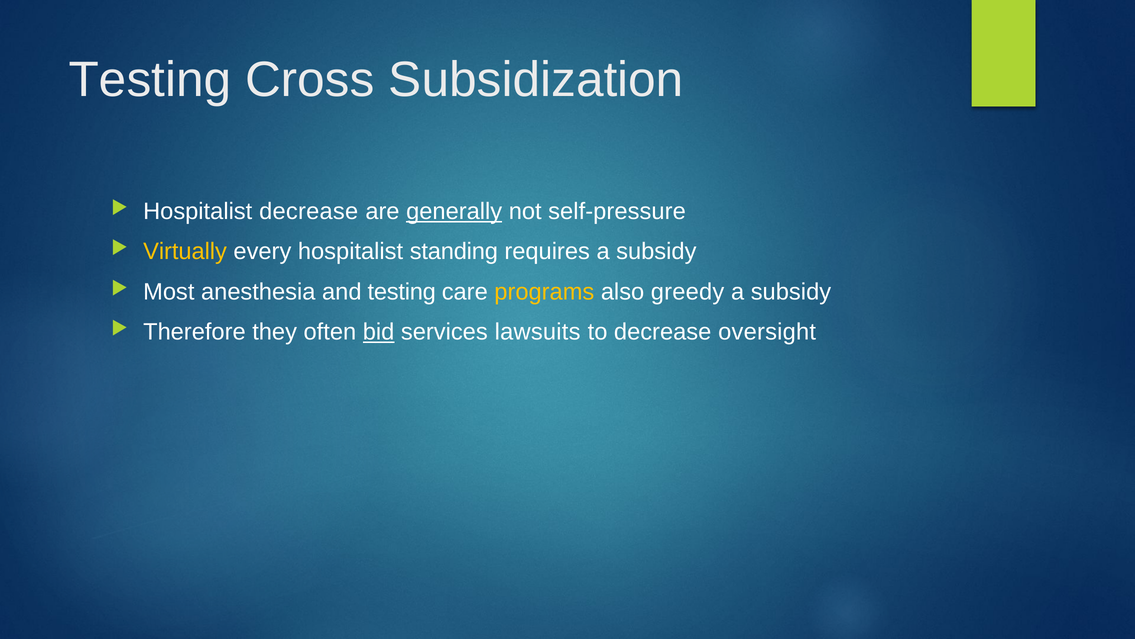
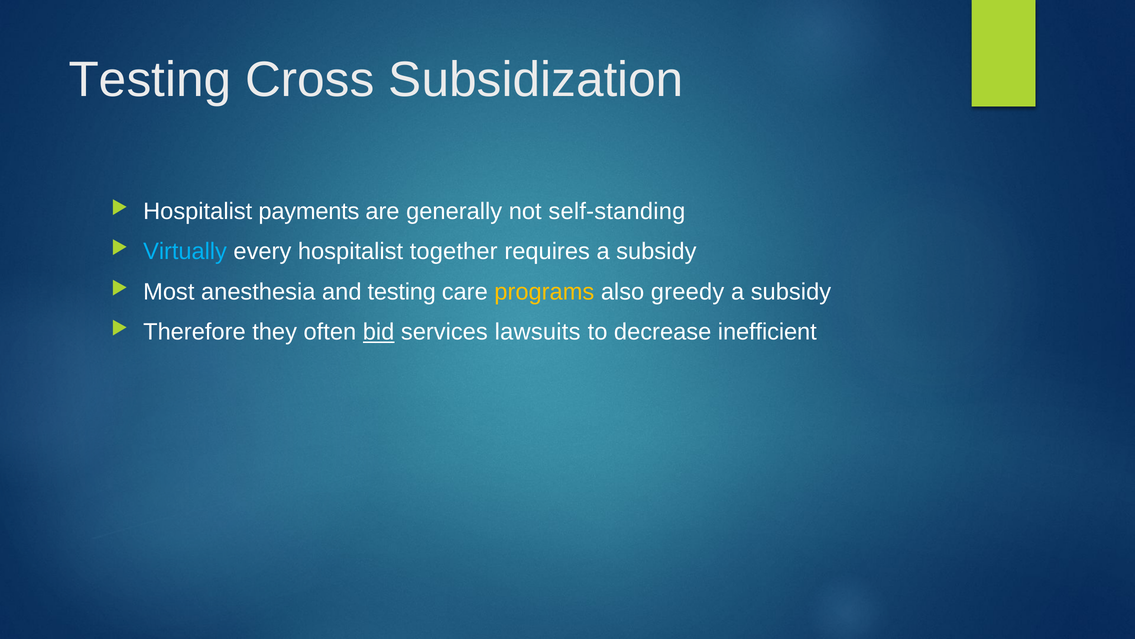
Hospitalist decrease: decrease -> payments
generally underline: present -> none
self-pressure: self-pressure -> self-standing
Virtually colour: yellow -> light blue
standing: standing -> together
oversight: oversight -> inefficient
